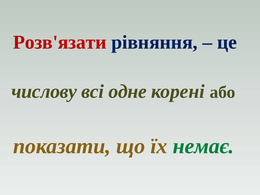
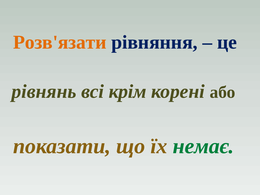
Розв'язати colour: red -> orange
числову: числову -> рівнянь
одне: одне -> крім
